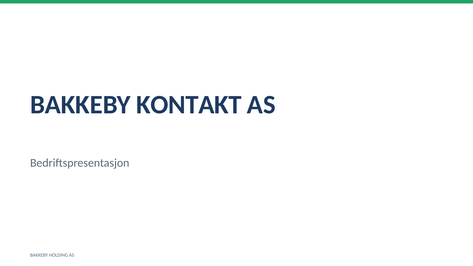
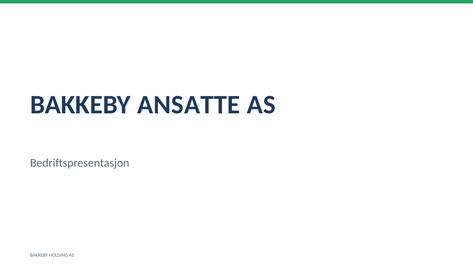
KONTAKT: KONTAKT -> ANSATTE
